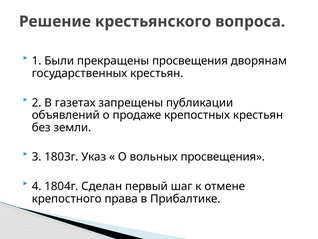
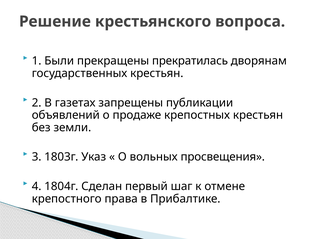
прекращены просвещения: просвещения -> прекратилась
